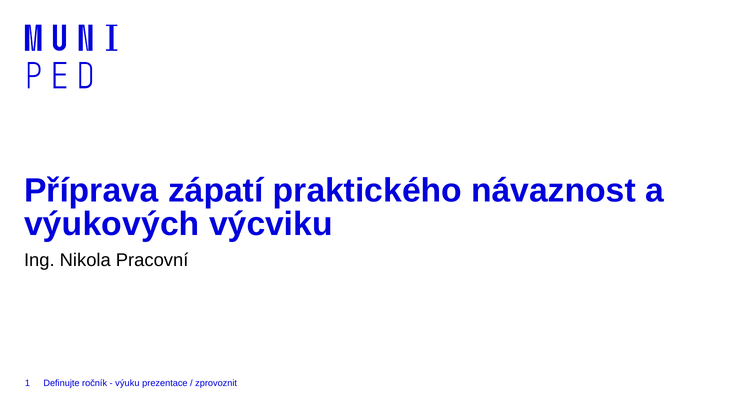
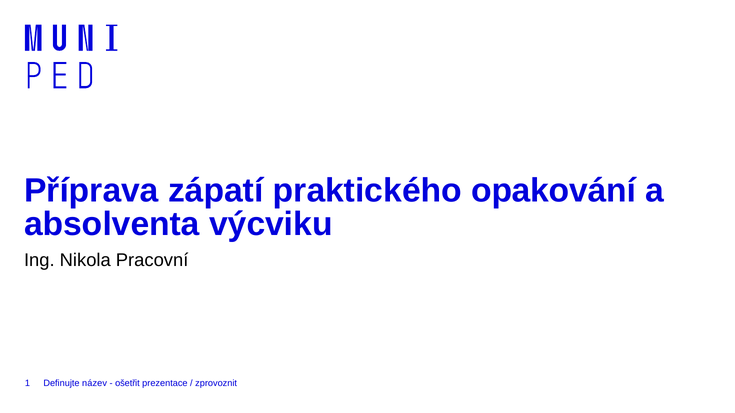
návaznost: návaznost -> opakování
výukových: výukových -> absolventa
ročník: ročník -> název
výuku: výuku -> ošetřit
